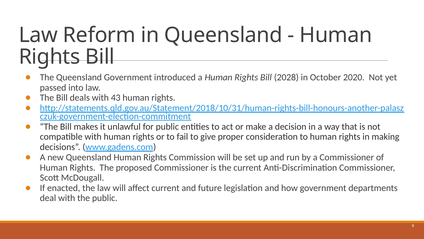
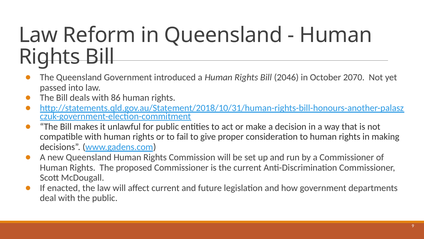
2028: 2028 -> 2046
2020: 2020 -> 2070
43: 43 -> 86
